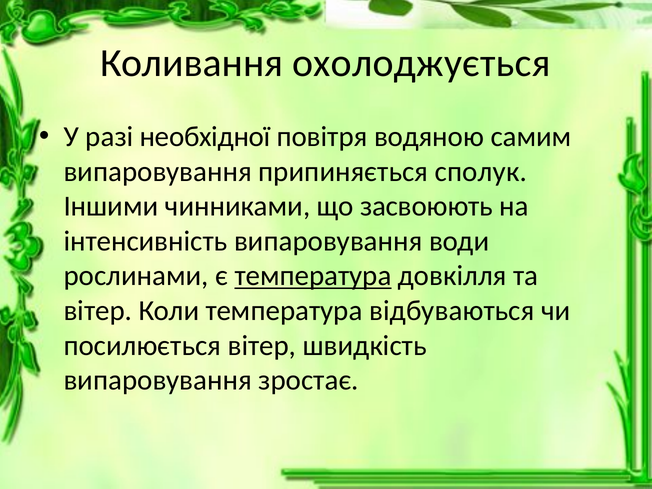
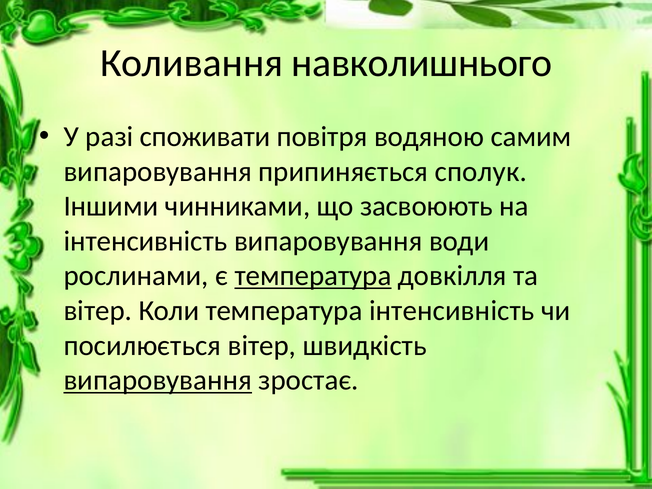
охолоджується: охолоджується -> навколишнього
необхідної: необхідної -> споживати
температура відбуваються: відбуваються -> інтенсивність
випаровування at (158, 380) underline: none -> present
